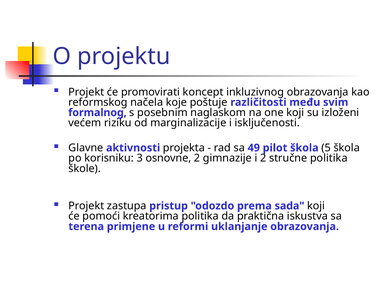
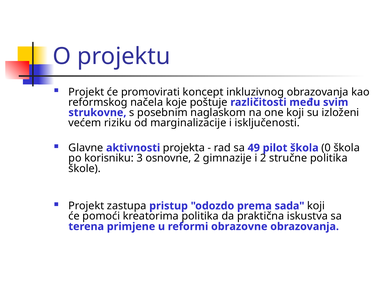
formalnog: formalnog -> strukovne
5: 5 -> 0
uklanjanje: uklanjanje -> obrazovne
